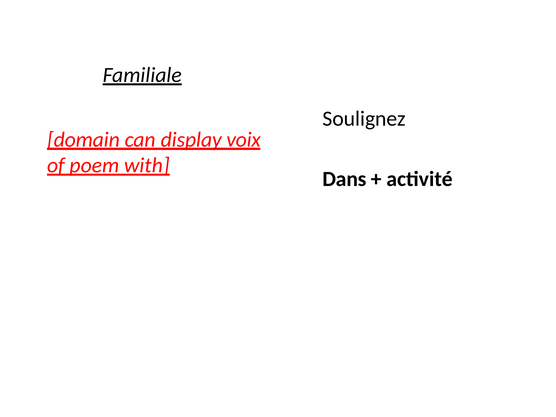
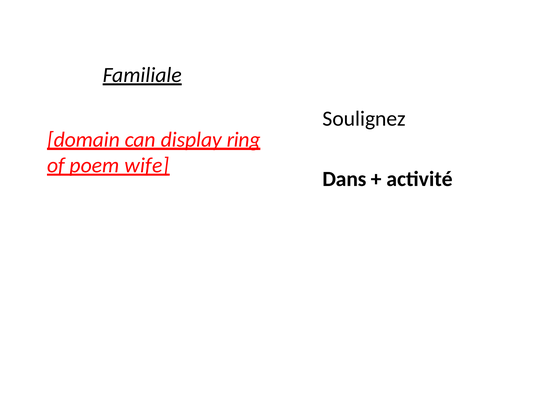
voix: voix -> ring
with: with -> wife
